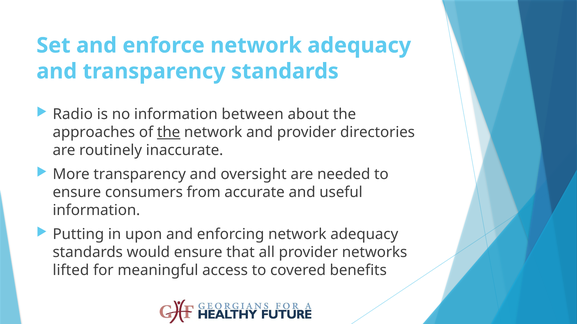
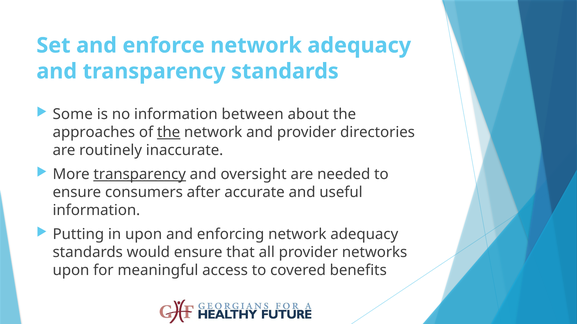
Radio: Radio -> Some
transparency at (140, 175) underline: none -> present
from: from -> after
lifted at (71, 271): lifted -> upon
